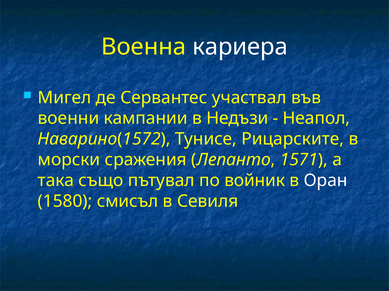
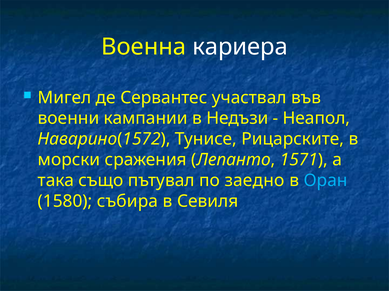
войник: войник -> заедно
Оран colour: white -> light blue
смисъл: смисъл -> събира
